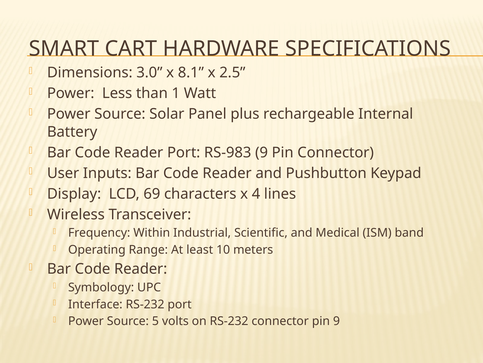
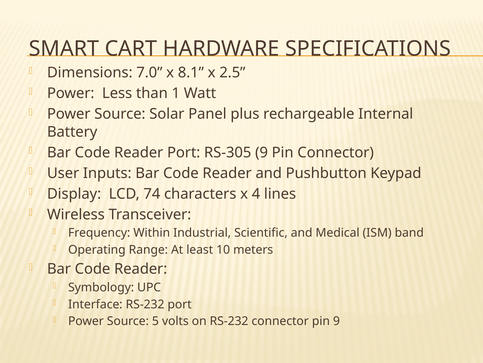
3.0: 3.0 -> 7.0
RS-983: RS-983 -> RS-305
69: 69 -> 74
